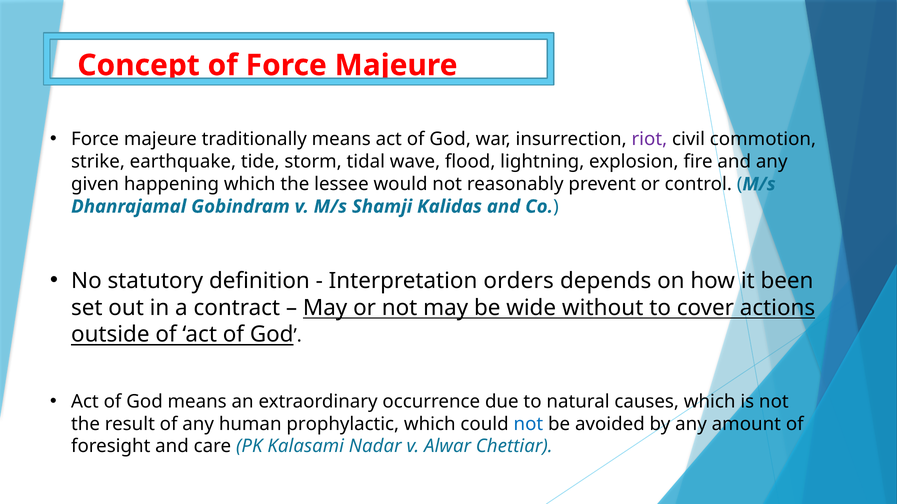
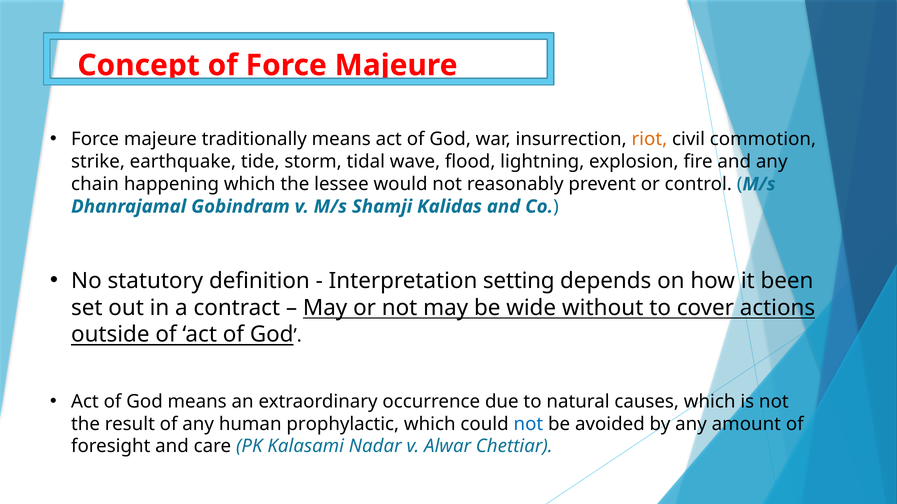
riot colour: purple -> orange
given: given -> chain
orders: orders -> setting
